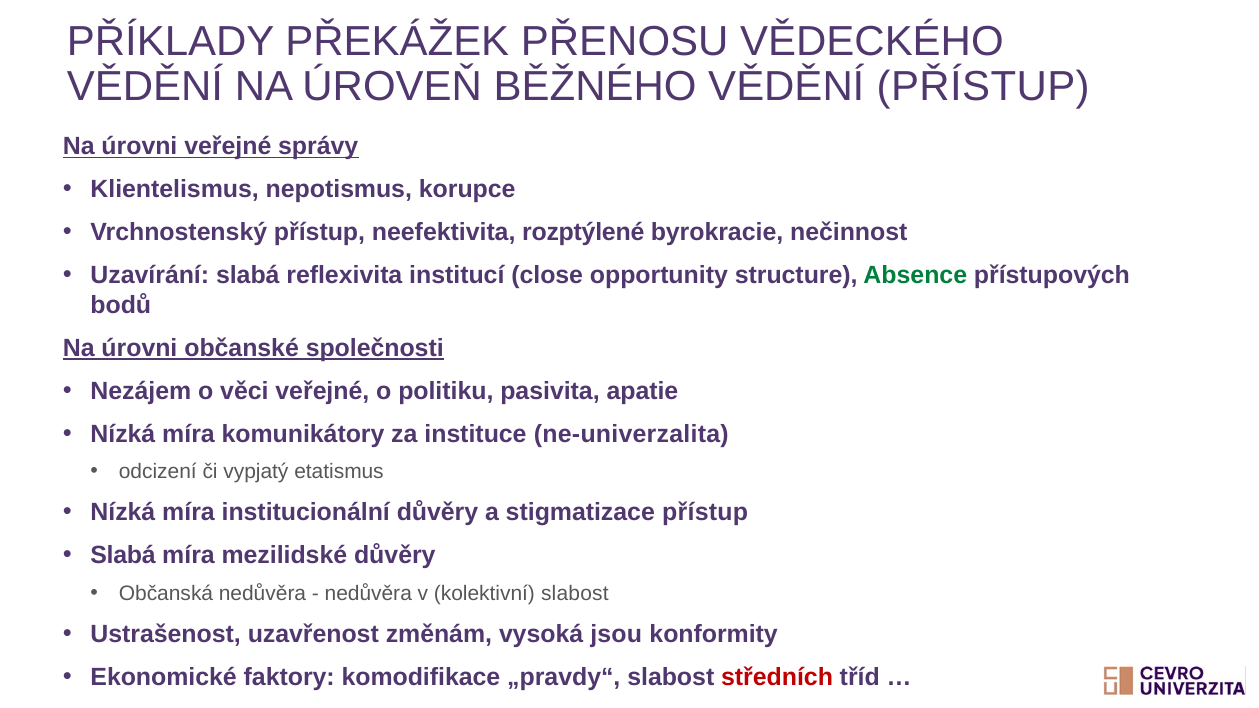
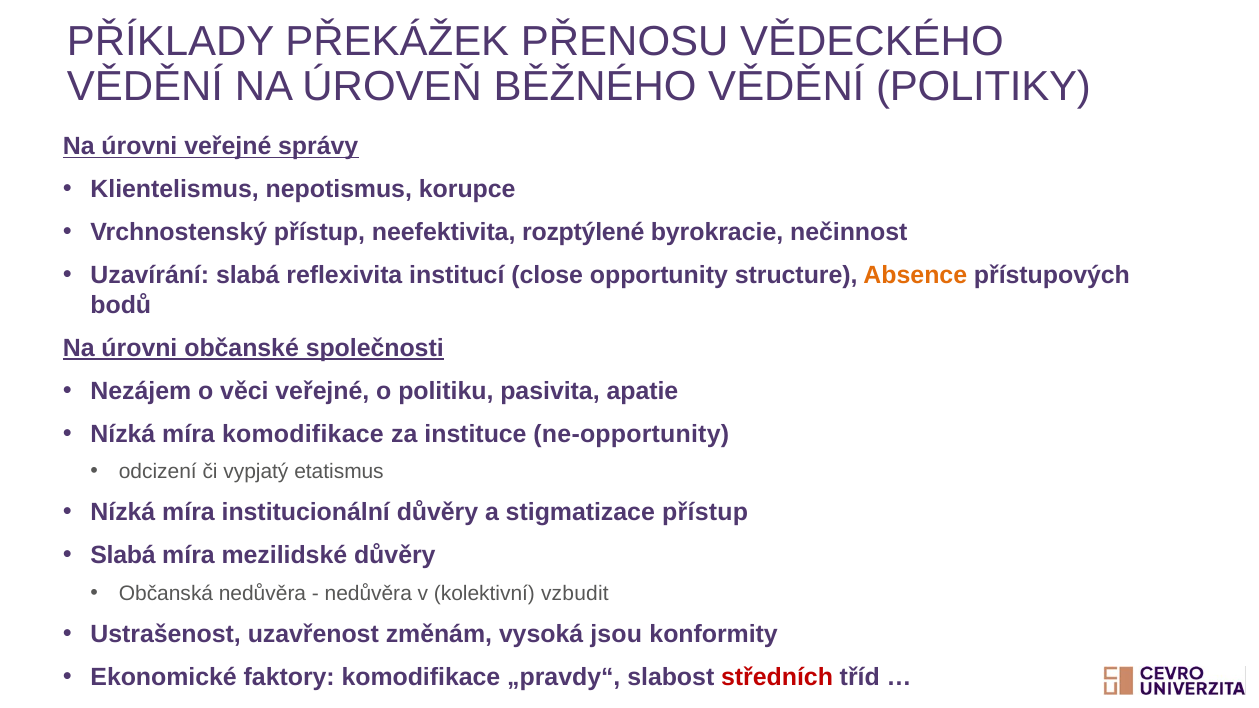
VĚDĚNÍ PŘÍSTUP: PŘÍSTUP -> POLITIKY
Absence colour: green -> orange
míra komunikátory: komunikátory -> komodifikace
ne-univerzalita: ne-univerzalita -> ne-opportunity
kolektivní slabost: slabost -> vzbudit
